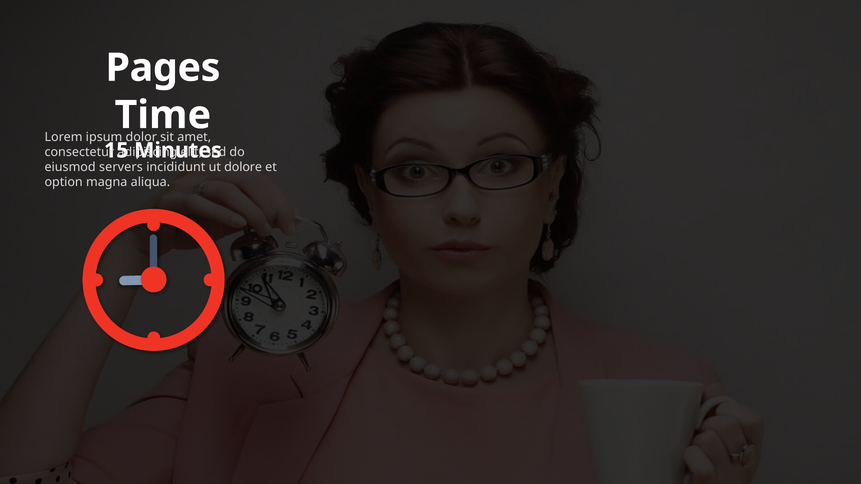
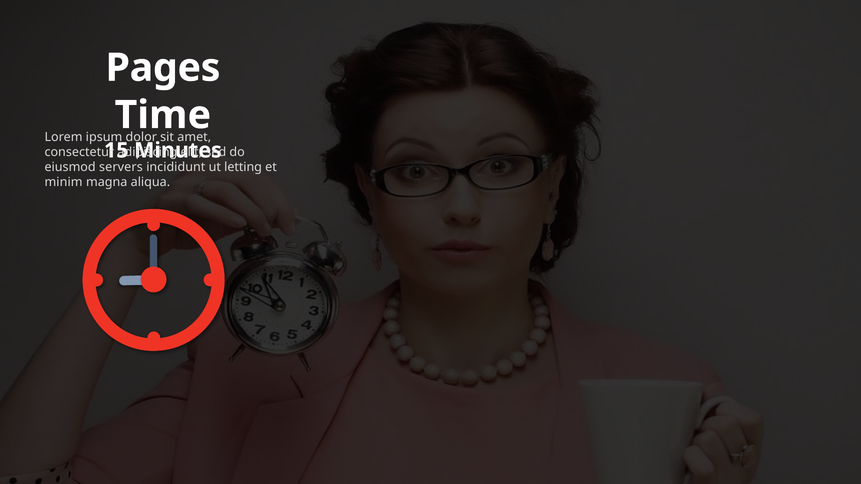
dolore: dolore -> letting
option: option -> minim
